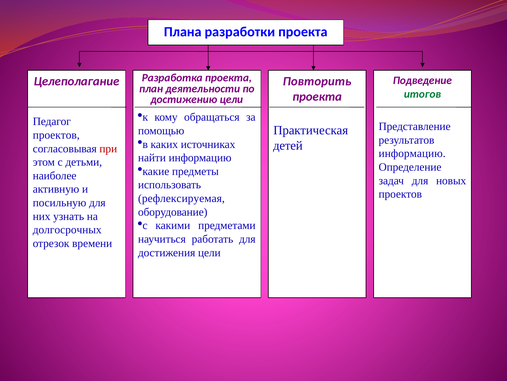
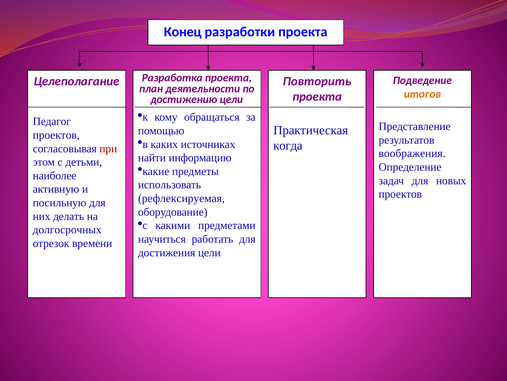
Плана: Плана -> Конец
итогов colour: green -> orange
детей: детей -> когда
информацию at (412, 153): информацию -> воображения
узнать: узнать -> делать
